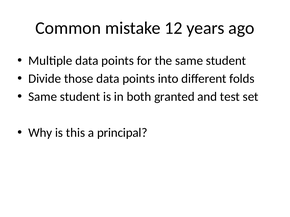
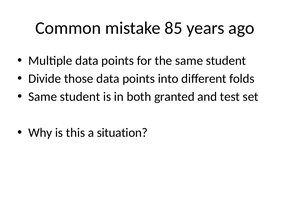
12: 12 -> 85
principal: principal -> situation
